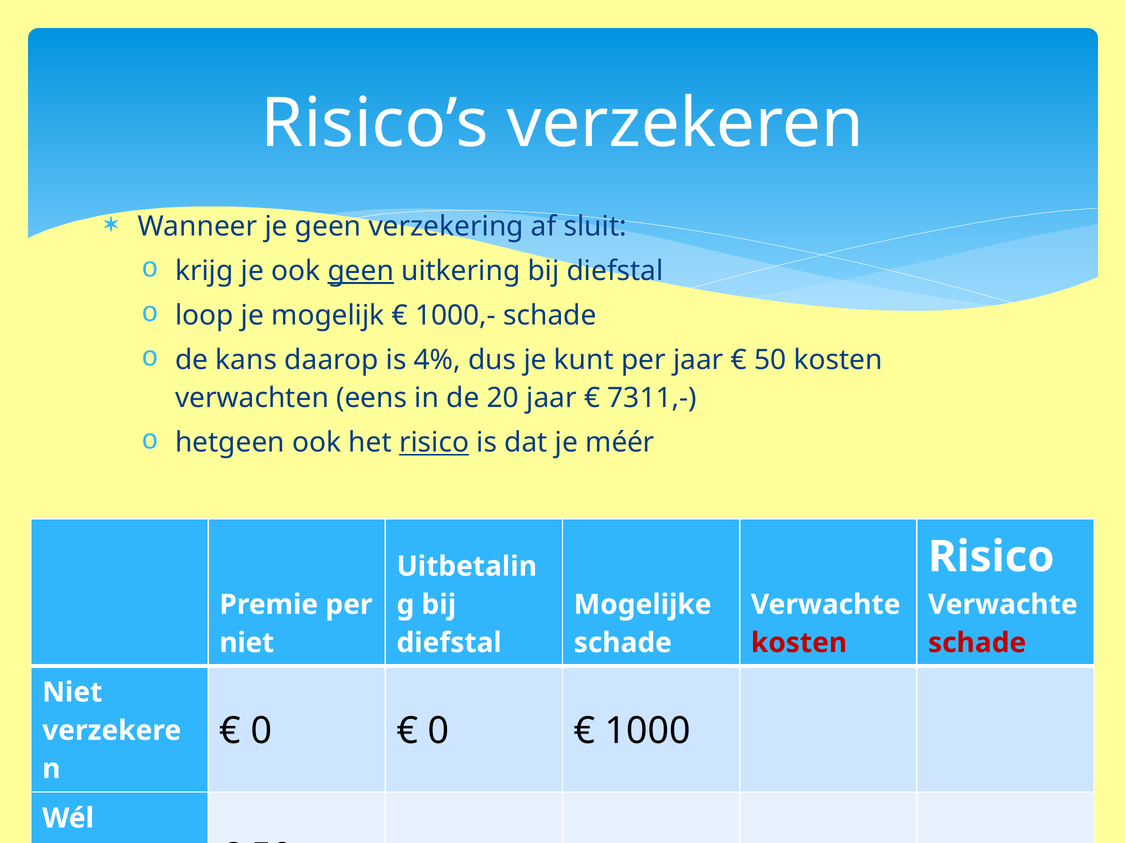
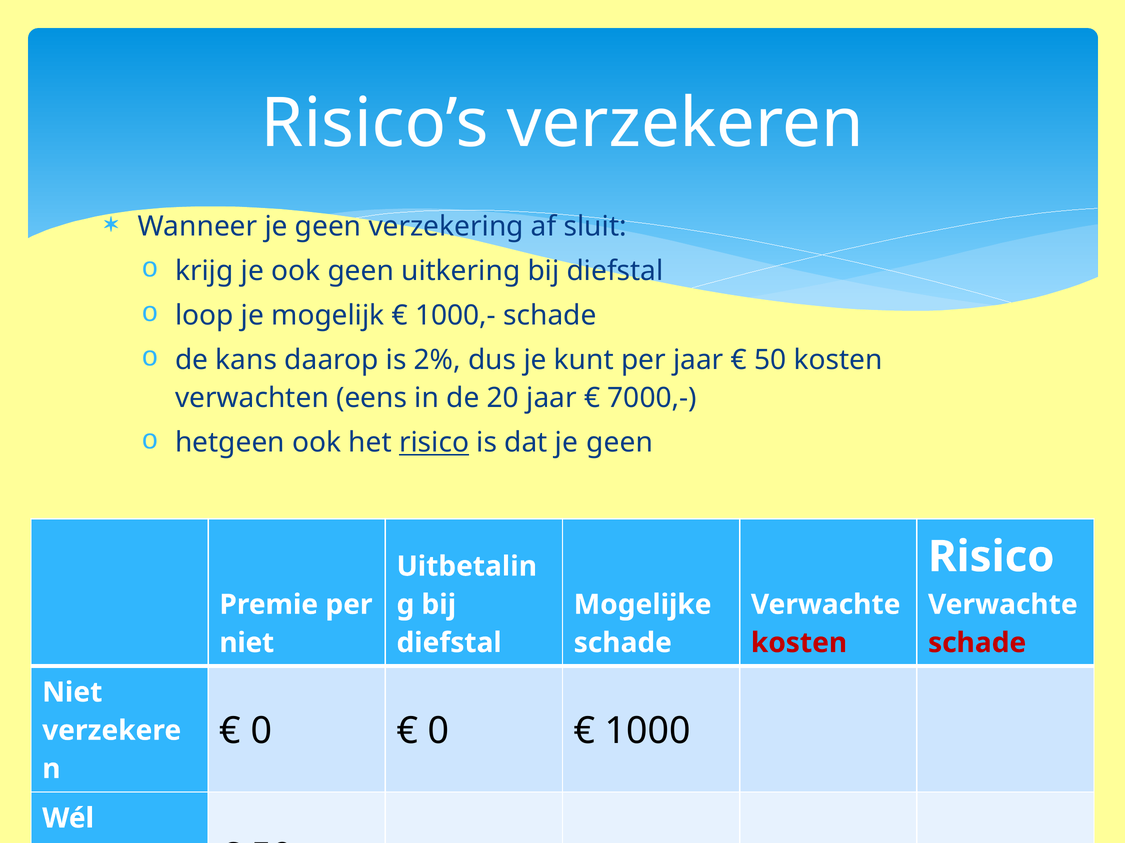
geen at (361, 271) underline: present -> none
4%: 4% -> 2%
7311,-: 7311,- -> 7000,-
dat je méér: méér -> geen
